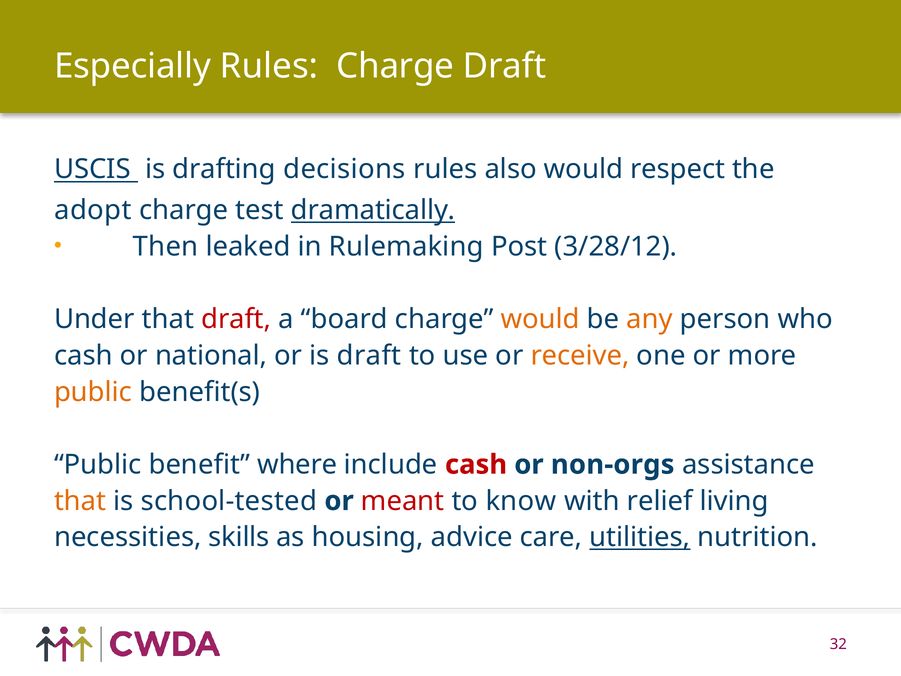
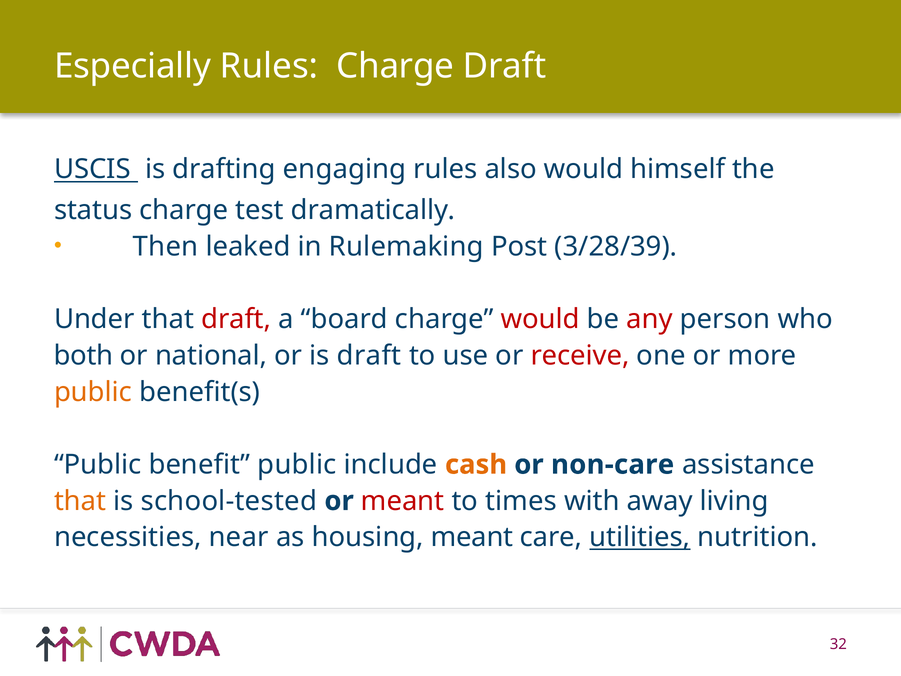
decisions: decisions -> engaging
respect: respect -> himself
adopt: adopt -> status
dramatically underline: present -> none
3/28/12: 3/28/12 -> 3/28/39
would at (540, 319) colour: orange -> red
any colour: orange -> red
cash at (83, 355): cash -> both
receive colour: orange -> red
benefit where: where -> public
cash at (476, 464) colour: red -> orange
non-orgs: non-orgs -> non-care
know: know -> times
relief: relief -> away
skills: skills -> near
housing advice: advice -> meant
